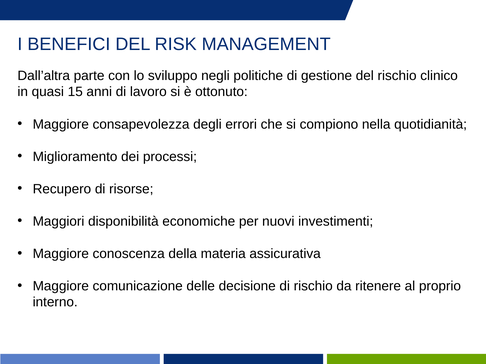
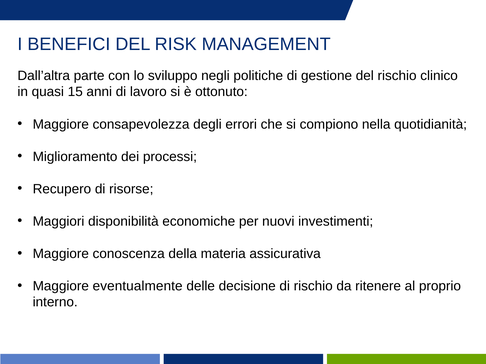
comunicazione: comunicazione -> eventualmente
